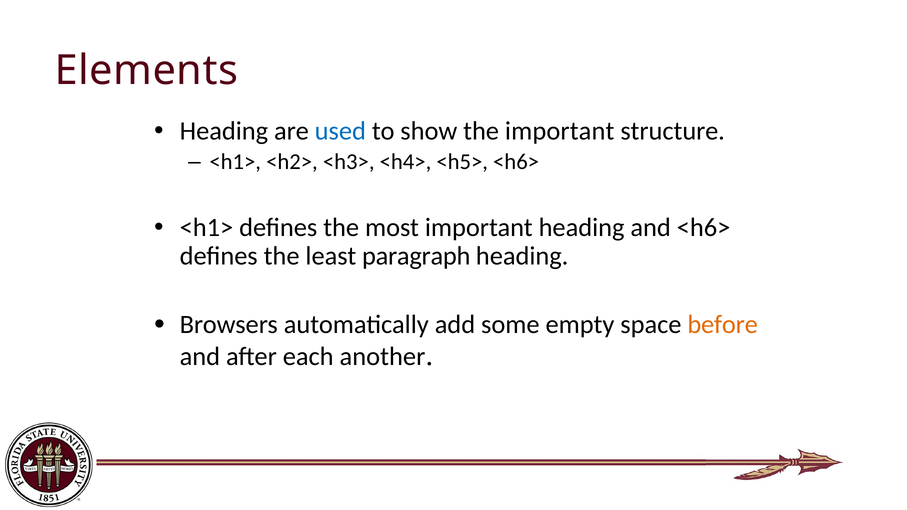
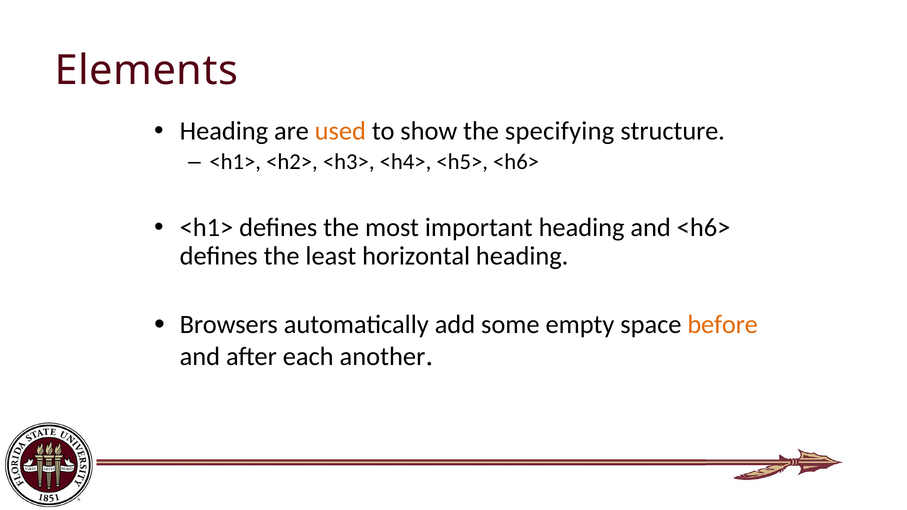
used colour: blue -> orange
the important: important -> specifying
paragraph: paragraph -> horizontal
